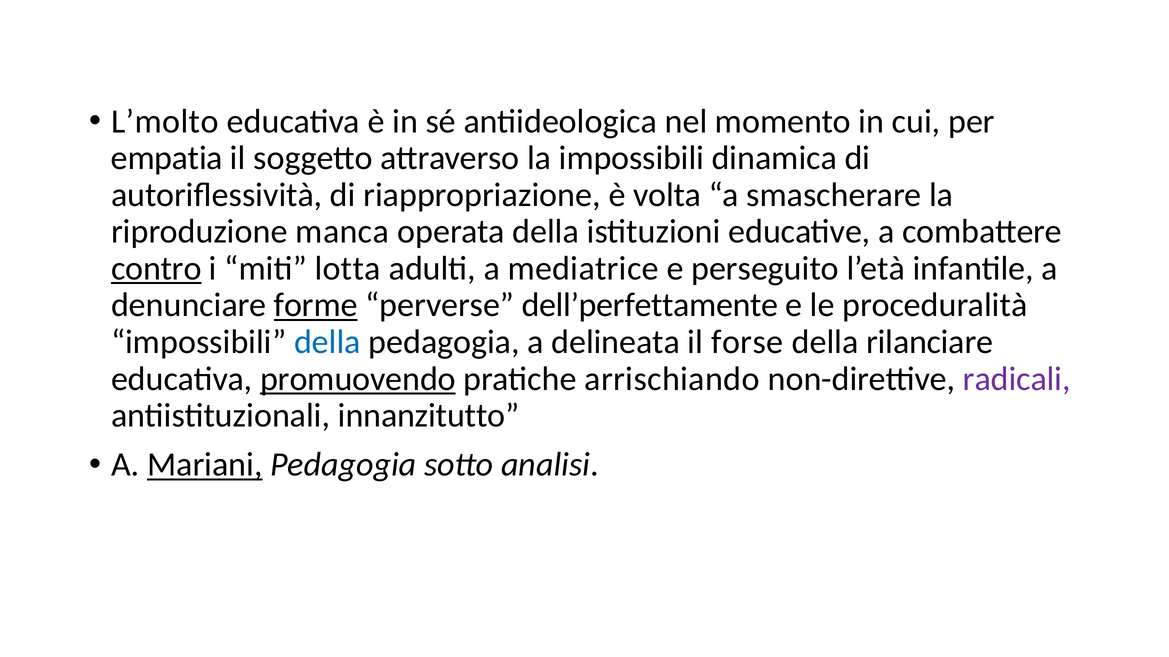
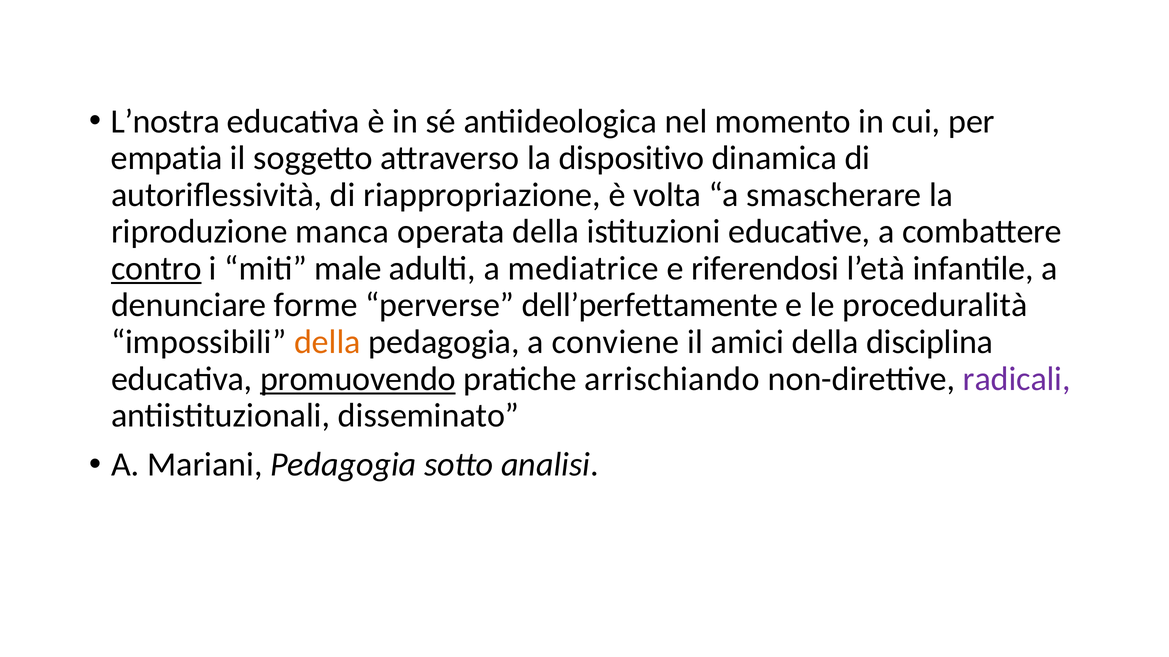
L’molto: L’molto -> L’nostra
la impossibili: impossibili -> dispositivo
lotta: lotta -> male
perseguito: perseguito -> riferendosi
forme underline: present -> none
della at (327, 342) colour: blue -> orange
delineata: delineata -> conviene
forse: forse -> amici
rilanciare: rilanciare -> disciplina
innanzitutto: innanzitutto -> disseminato
Mariani underline: present -> none
